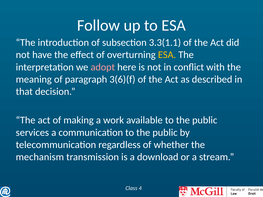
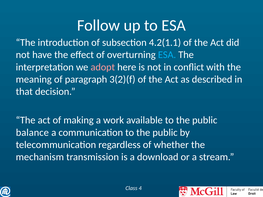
3.3(1.1: 3.3(1.1 -> 4.2(1.1
ESA at (167, 55) colour: yellow -> light blue
3(6)(f: 3(6)(f -> 3(2)(f
services: services -> balance
